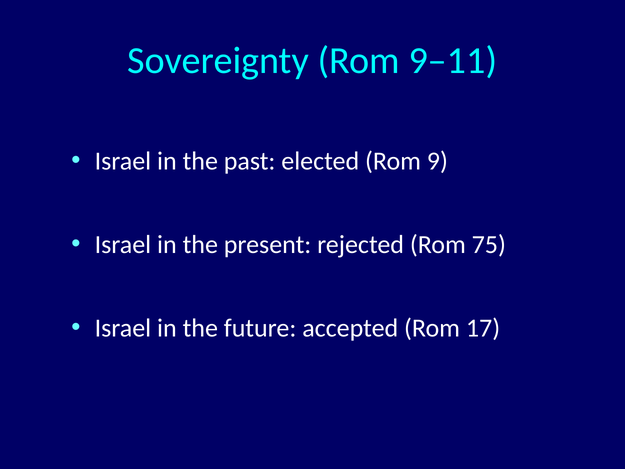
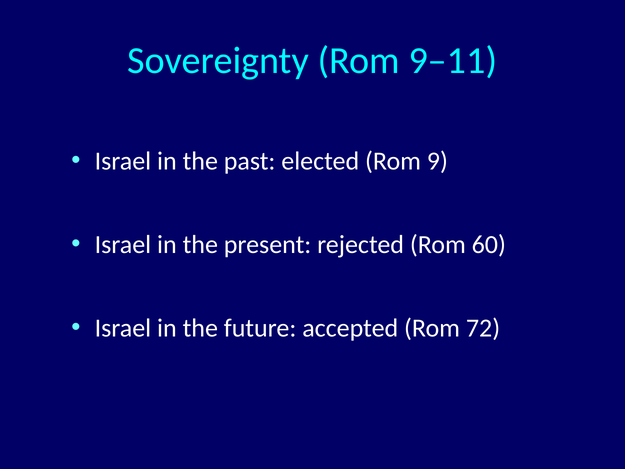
75: 75 -> 60
17: 17 -> 72
